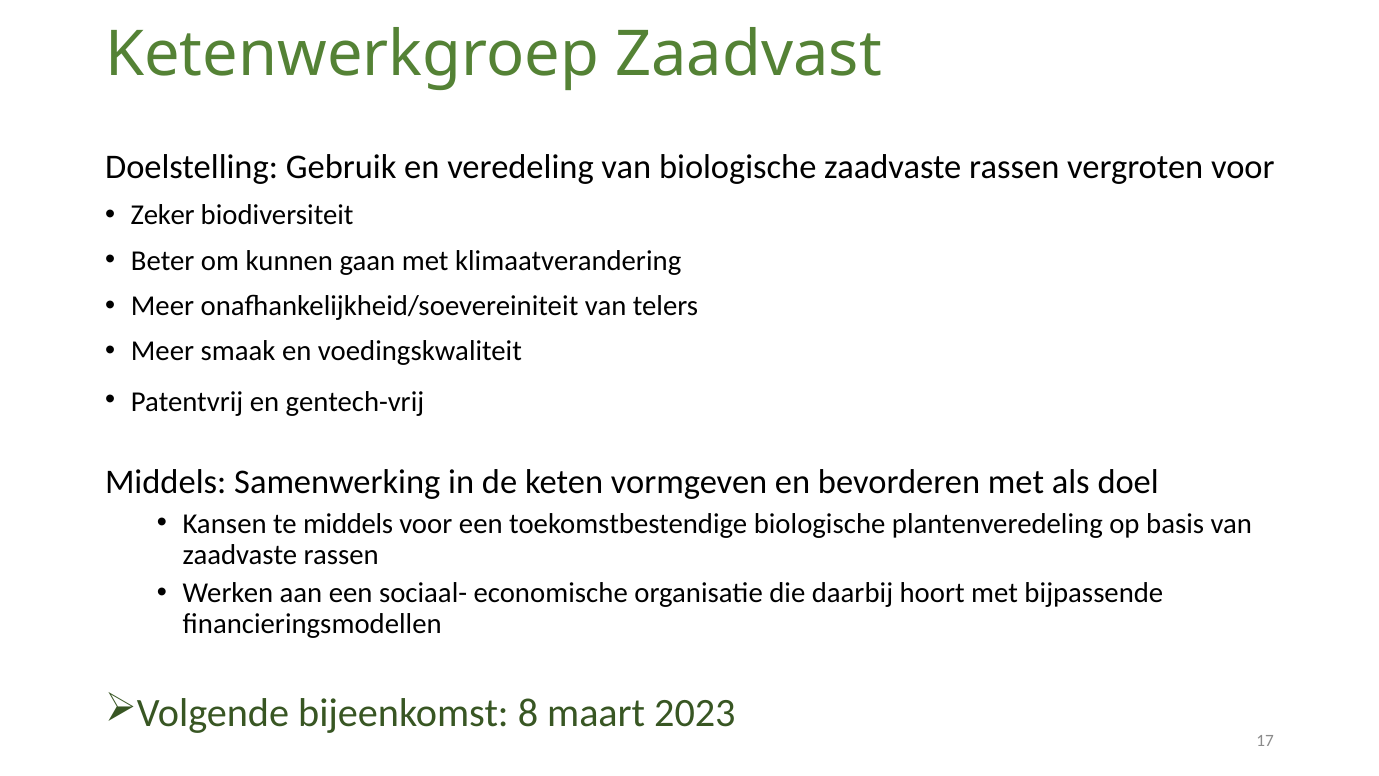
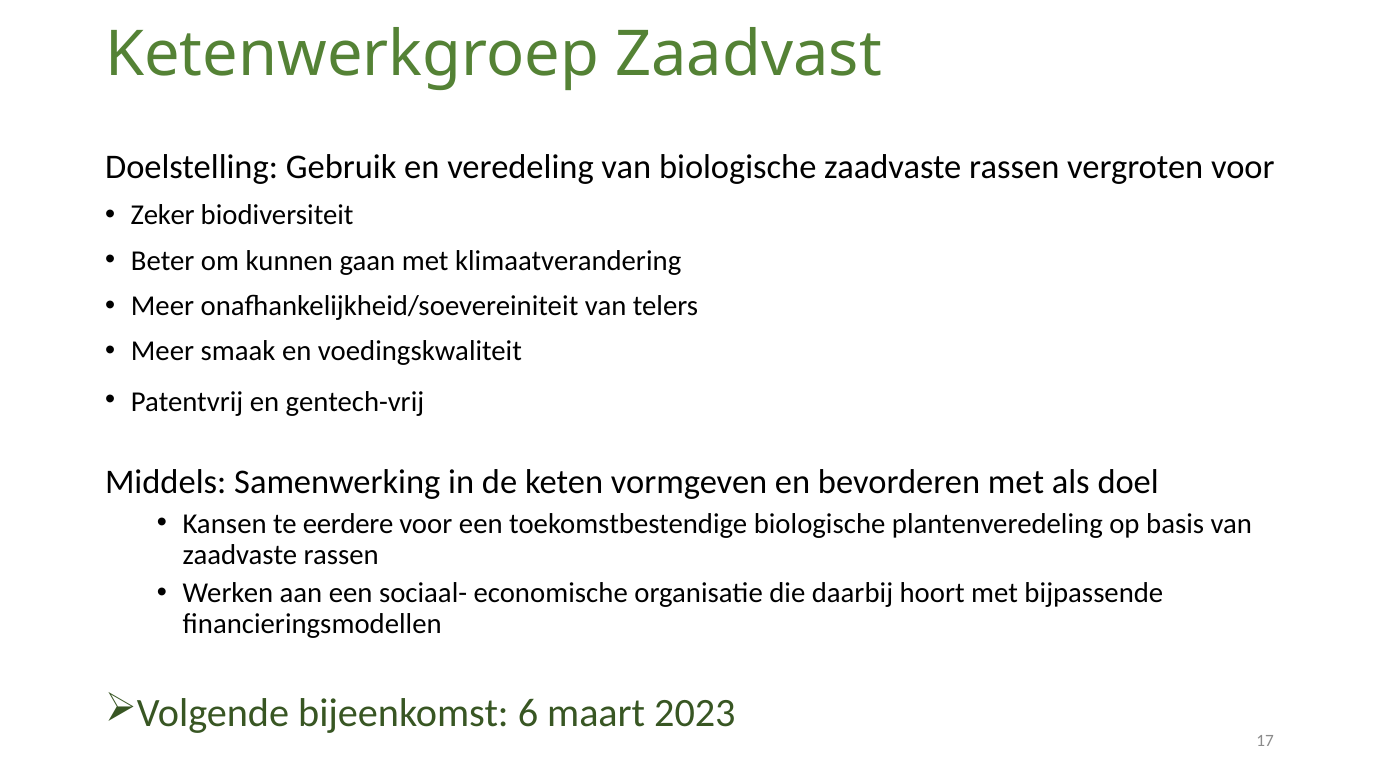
te middels: middels -> eerdere
8: 8 -> 6
